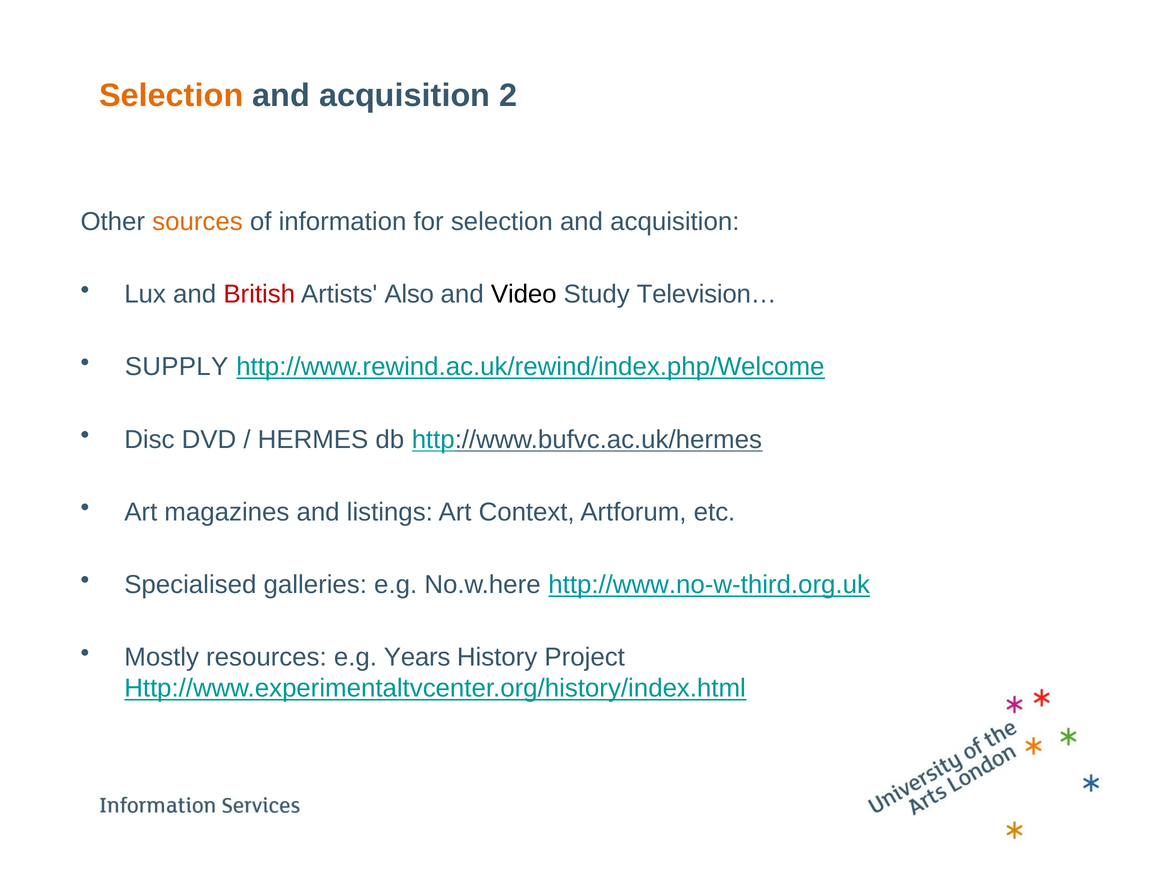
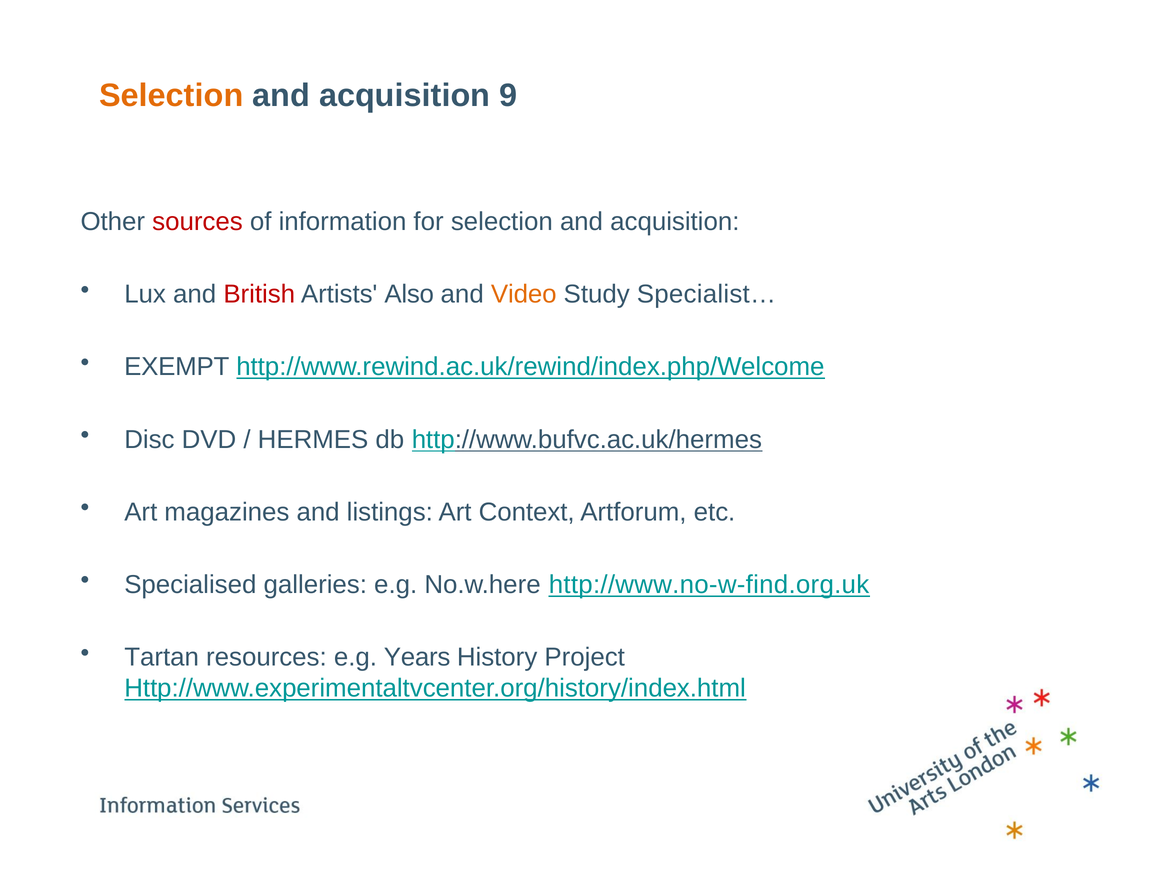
2: 2 -> 9
sources colour: orange -> red
Video colour: black -> orange
Television…: Television… -> Specialist…
SUPPLY: SUPPLY -> EXEMPT
http://www.no-w-third.org.uk: http://www.no-w-third.org.uk -> http://www.no-w-find.org.uk
Mostly: Mostly -> Tartan
